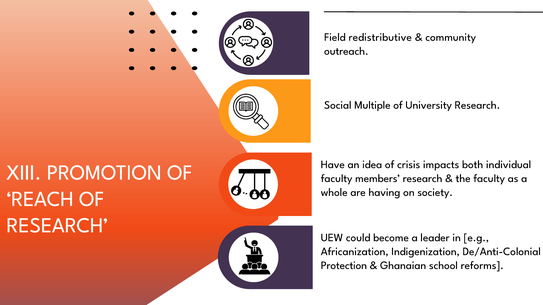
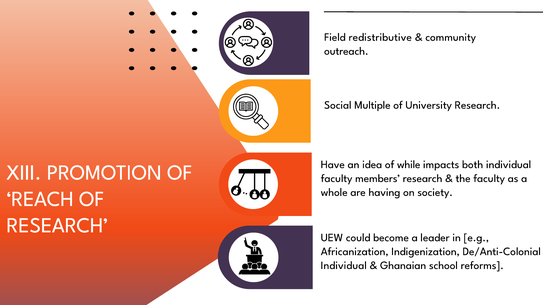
crisis: crisis -> while
Protection at (344, 266): Protection -> Individual
